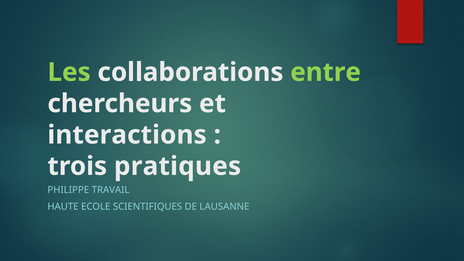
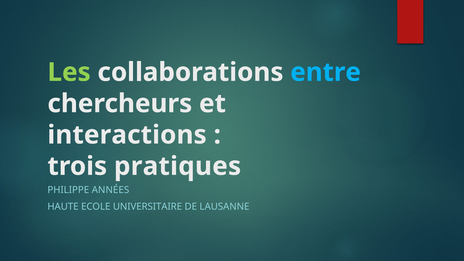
entre colour: light green -> light blue
TRAVAIL: TRAVAIL -> ANNÉES
SCIENTIFIQUES: SCIENTIFIQUES -> UNIVERSITAIRE
